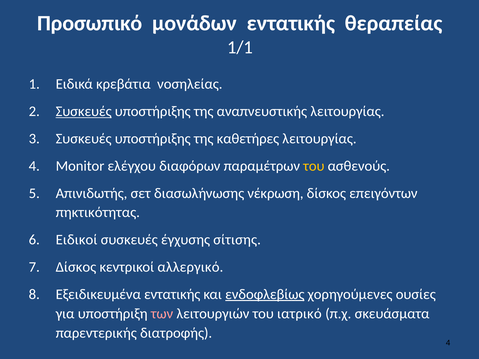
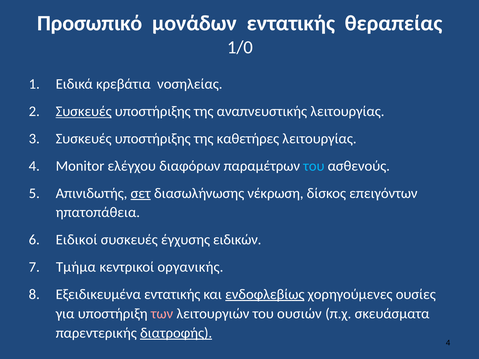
1/1: 1/1 -> 1/0
του at (314, 166) colour: yellow -> light blue
σετ underline: none -> present
πηκτικότητας: πηκτικότητας -> ηπατοπάθεια
σίτισης: σίτισης -> ειδικών
Δίσκος at (76, 267): Δίσκος -> Τμήμα
αλλεργικό: αλλεργικό -> οργανικής
ιατρικό: ιατρικό -> ουσιών
διατροφής underline: none -> present
